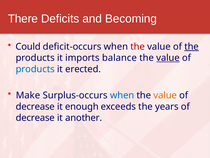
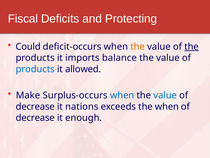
There: There -> Fiscal
Becoming: Becoming -> Protecting
the at (138, 46) colour: red -> orange
value at (168, 58) underline: present -> none
erected: erected -> allowed
value at (165, 95) colour: orange -> blue
enough: enough -> nations
the years: years -> when
another: another -> enough
